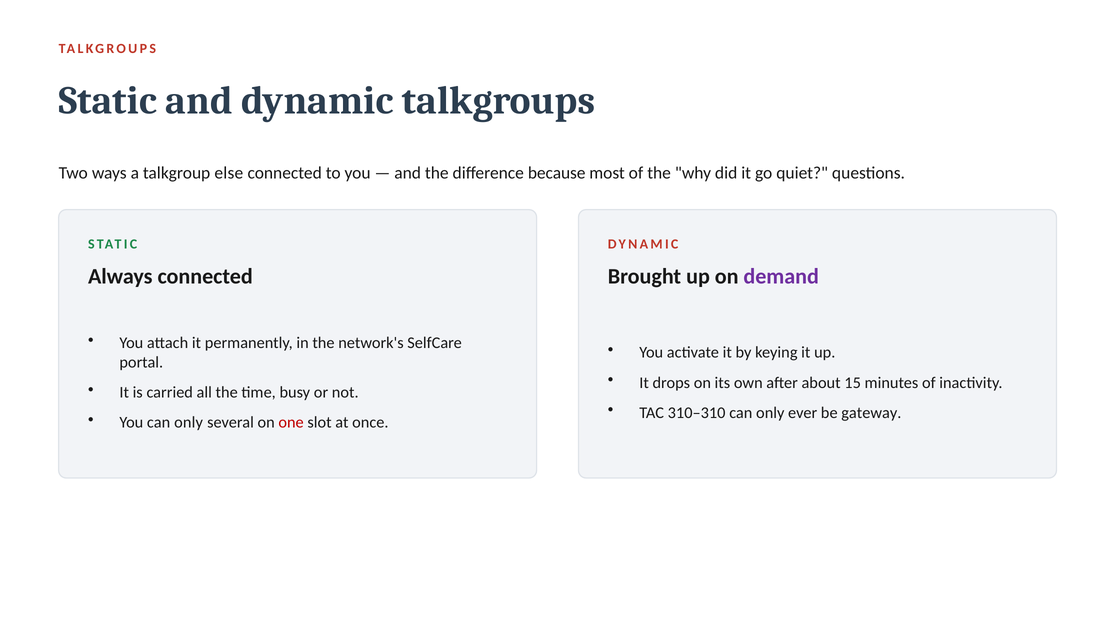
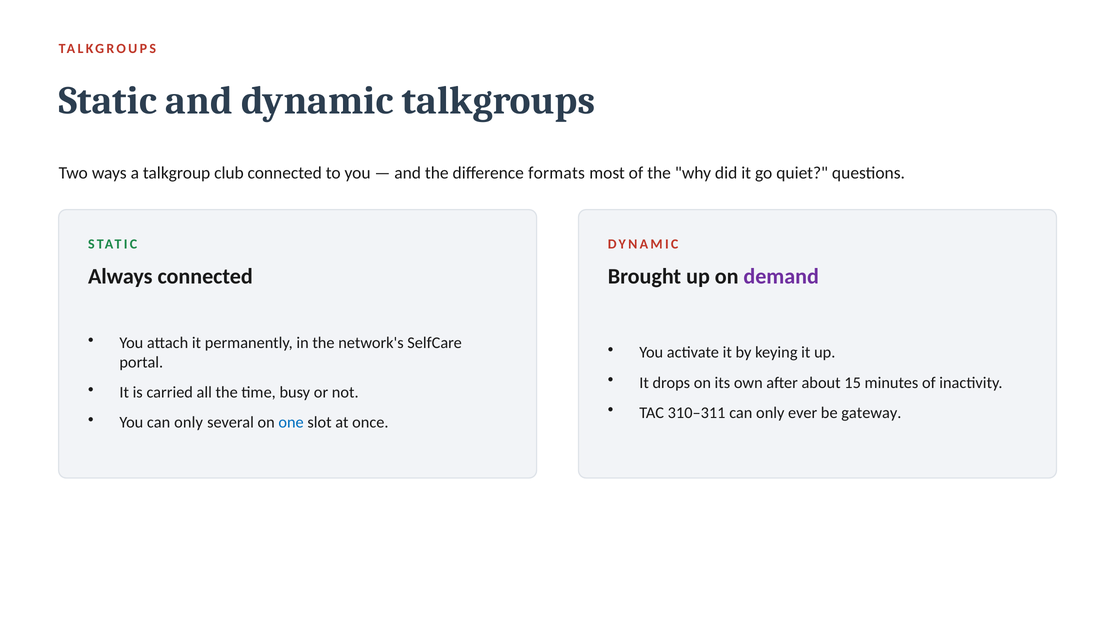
else: else -> club
because: because -> formats
310–310: 310–310 -> 310–311
one colour: red -> blue
